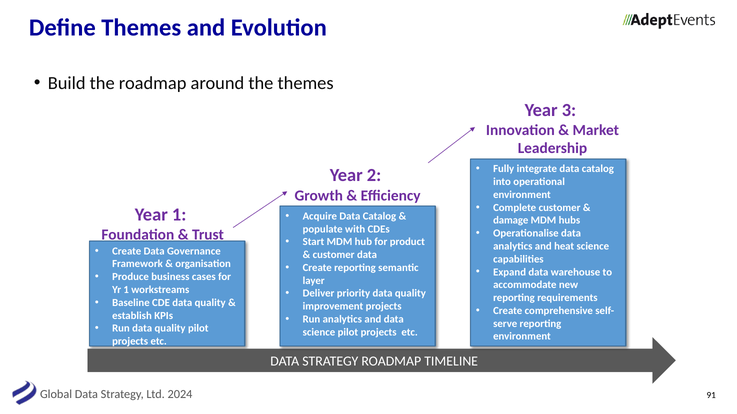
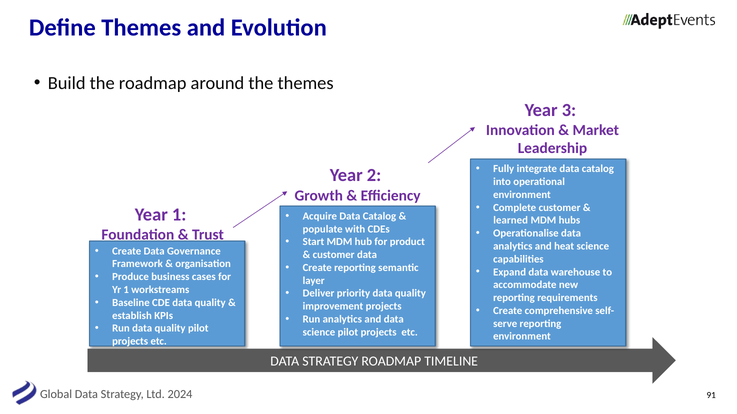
damage: damage -> learned
